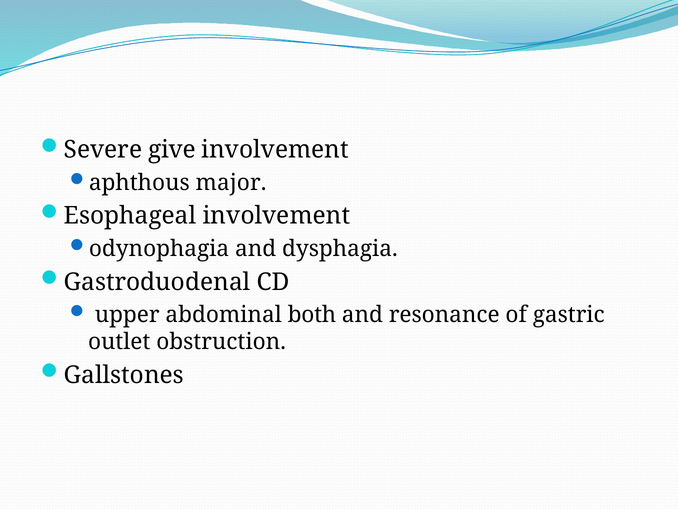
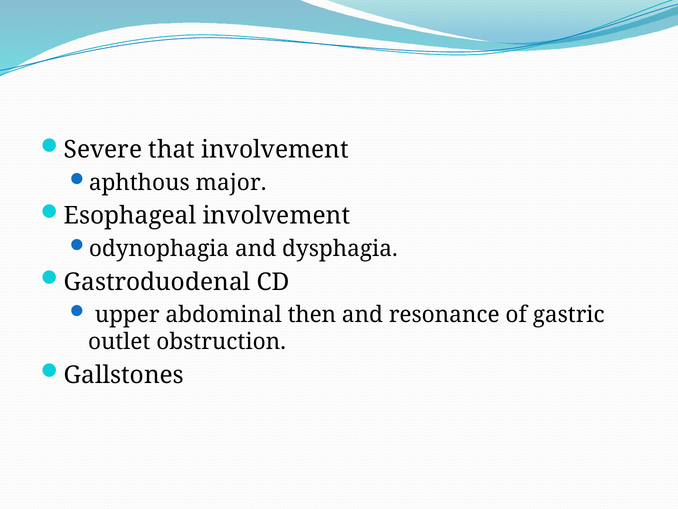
give: give -> that
both: both -> then
